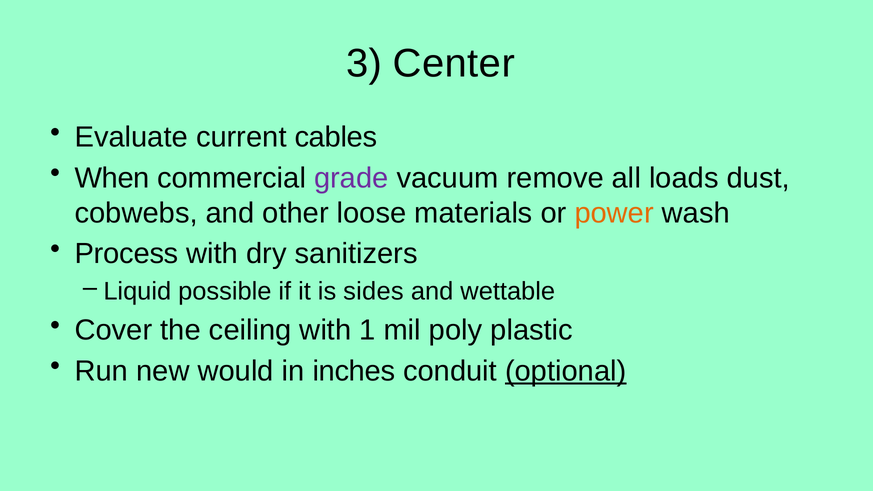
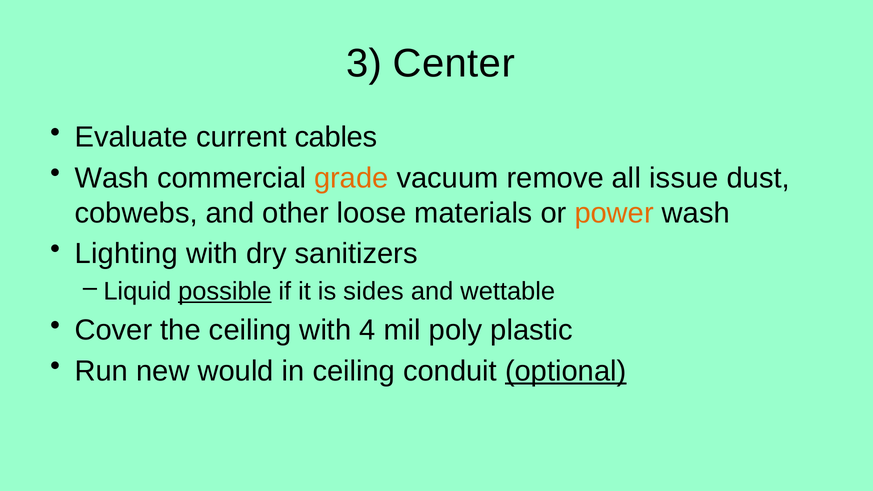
When at (112, 178): When -> Wash
grade colour: purple -> orange
loads: loads -> issue
Process: Process -> Lighting
possible underline: none -> present
1: 1 -> 4
in inches: inches -> ceiling
